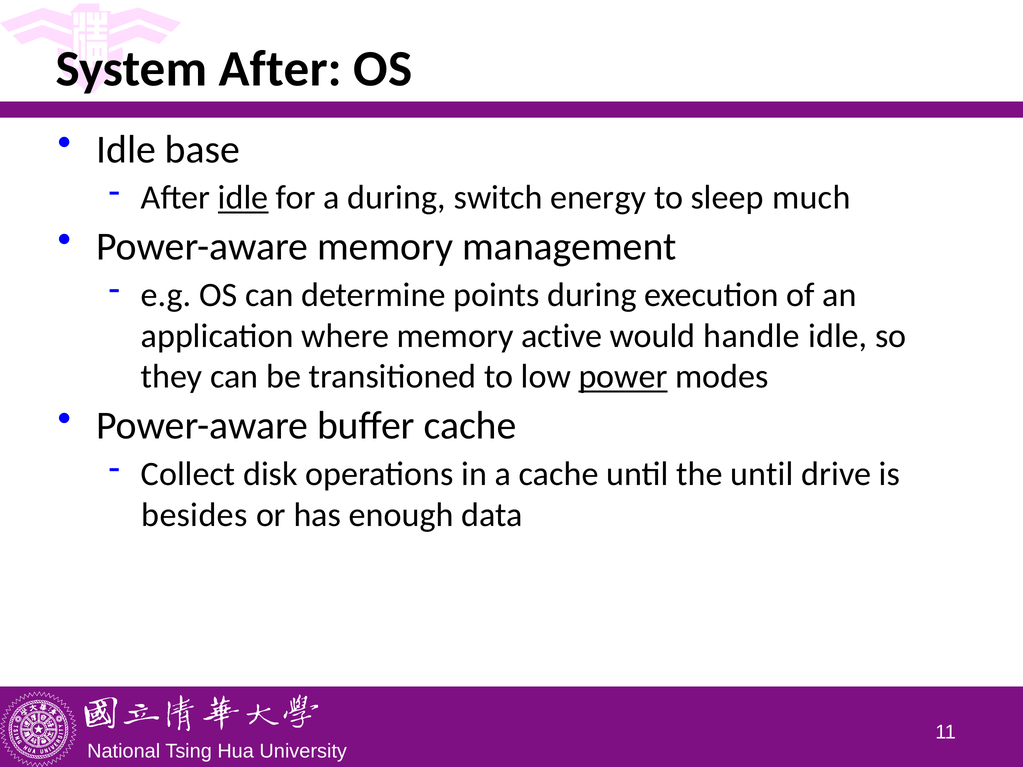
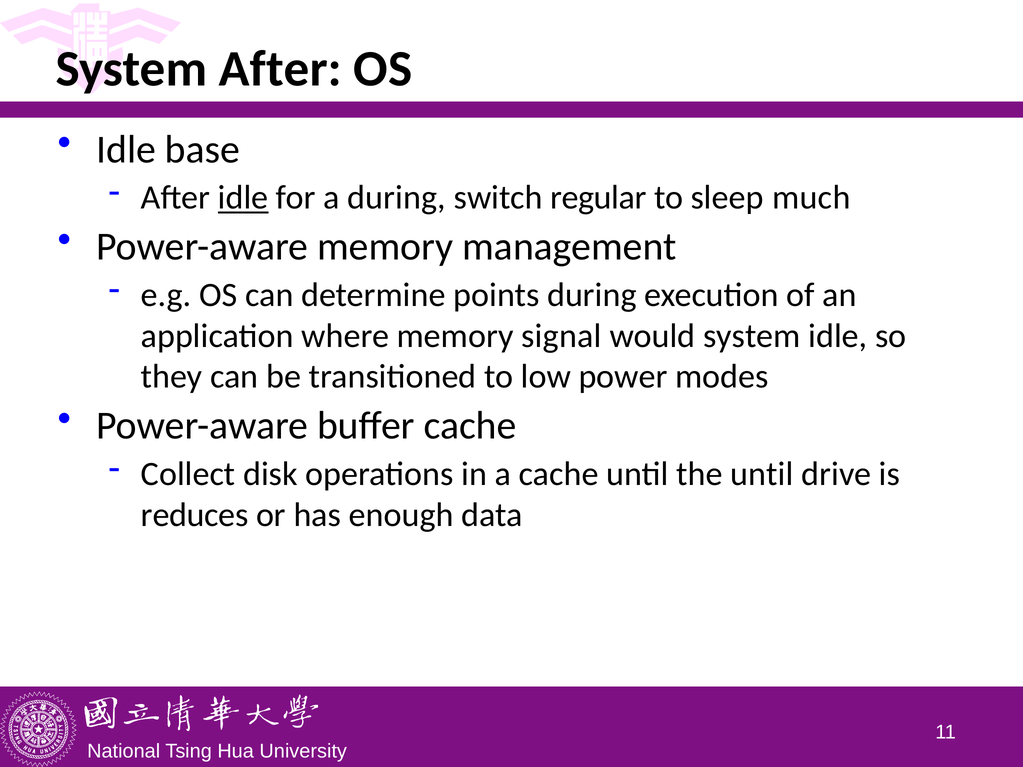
energy: energy -> regular
active: active -> signal
would handle: handle -> system
power underline: present -> none
besides: besides -> reduces
